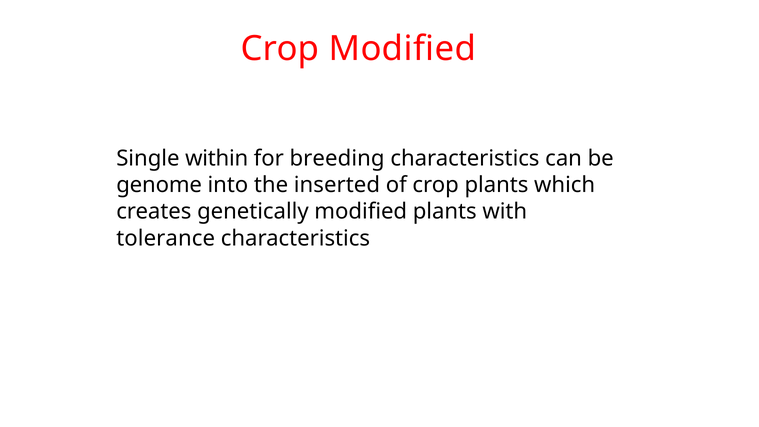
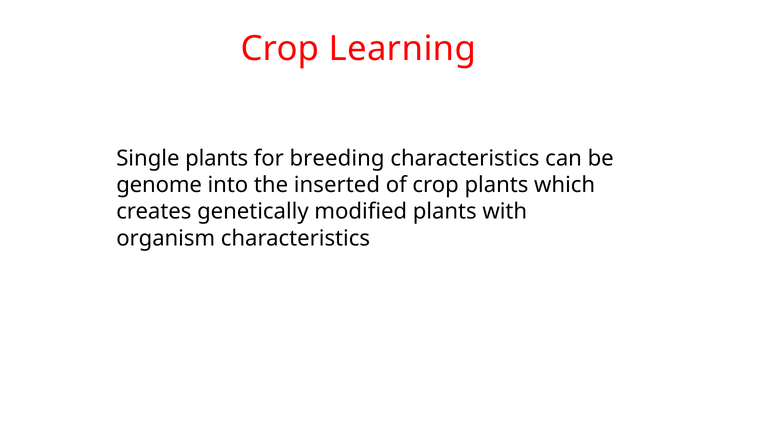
Crop Modified: Modified -> Learning
Single within: within -> plants
tolerance: tolerance -> organism
